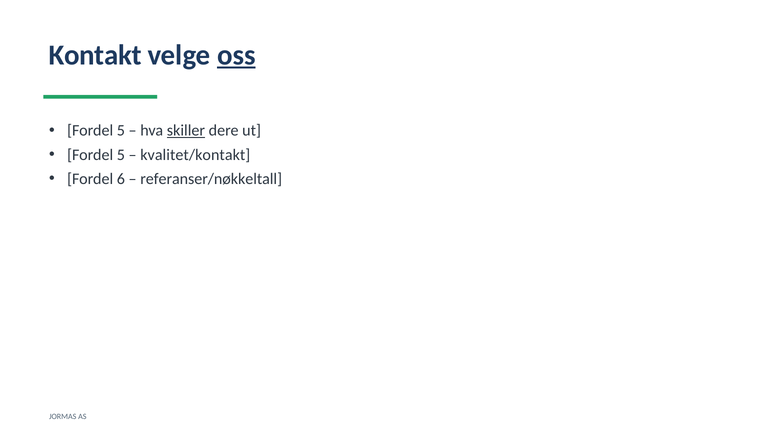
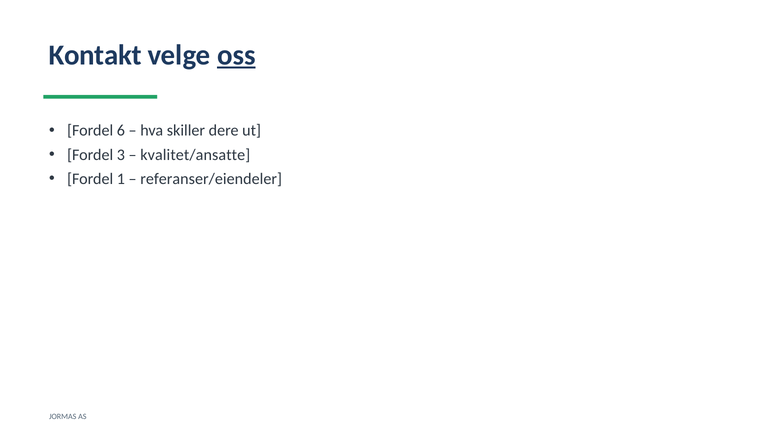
5 at (121, 131): 5 -> 6
skiller underline: present -> none
5 at (121, 155): 5 -> 3
kvalitet/kontakt: kvalitet/kontakt -> kvalitet/ansatte
6: 6 -> 1
referanser/nøkkeltall: referanser/nøkkeltall -> referanser/eiendeler
